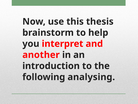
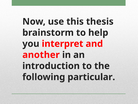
analysing: analysing -> particular
